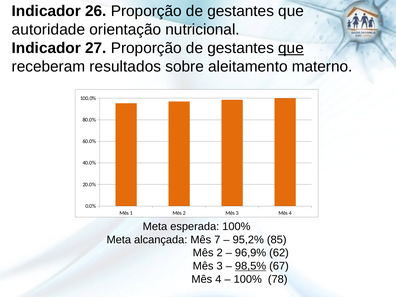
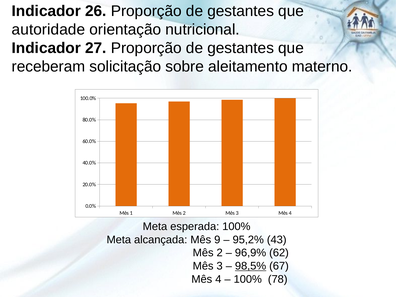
que at (291, 48) underline: present -> none
resultados: resultados -> solicitação
7: 7 -> 9
85: 85 -> 43
